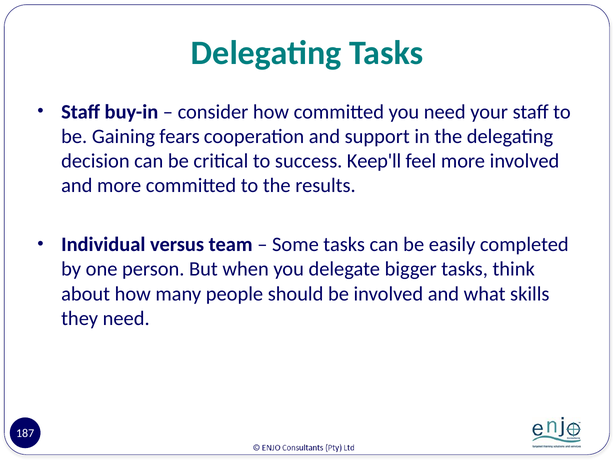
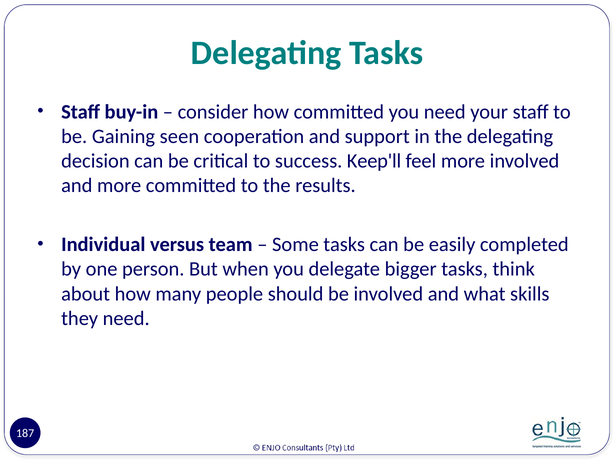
fears: fears -> seen
